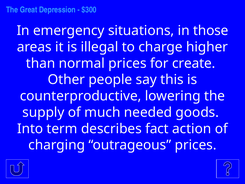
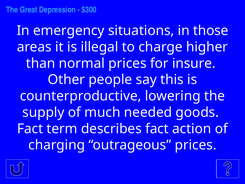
create: create -> insure
Into at (30, 129): Into -> Fact
